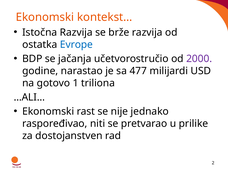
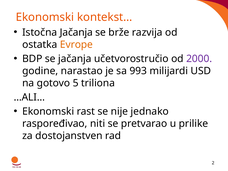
Istočna Razvija: Razvija -> Jačanja
Evrope colour: blue -> orange
477: 477 -> 993
1: 1 -> 5
